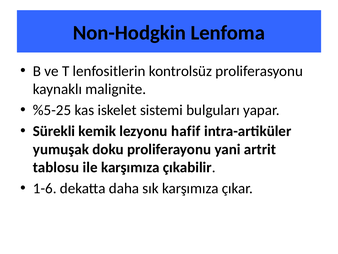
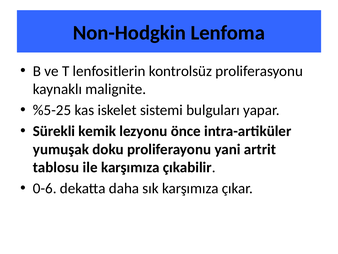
hafif: hafif -> önce
1-6: 1-6 -> 0-6
